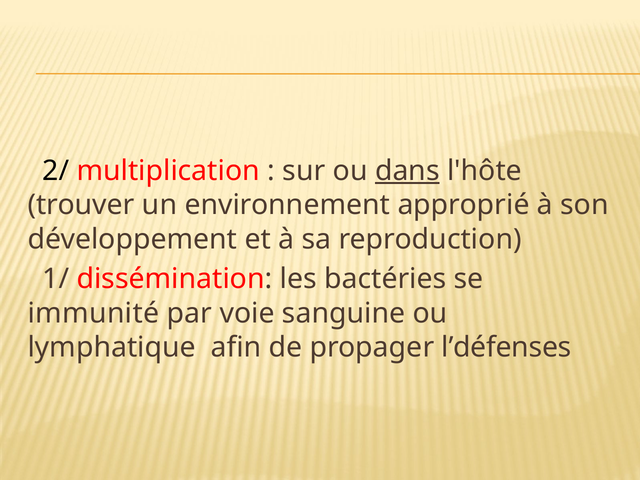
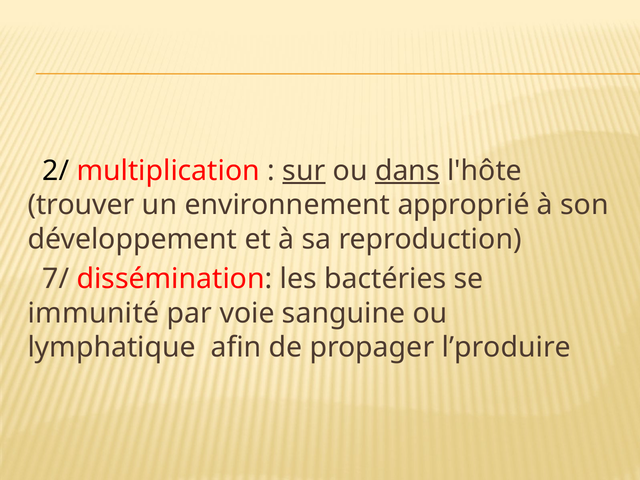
sur underline: none -> present
1/: 1/ -> 7/
l’défenses: l’défenses -> l’produire
